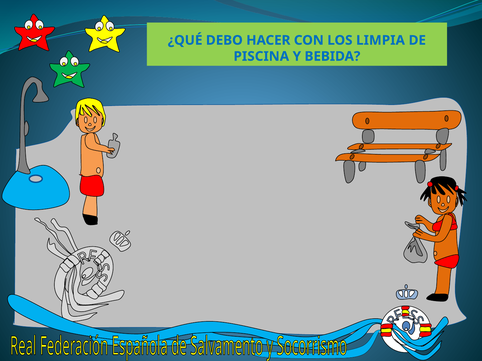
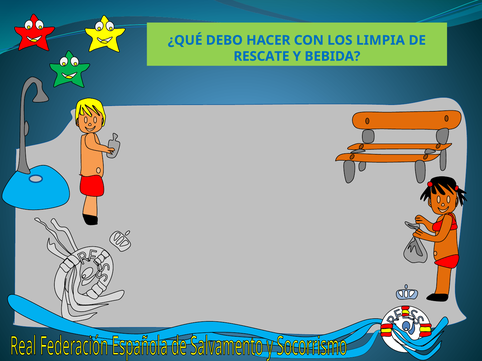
PISCINA: PISCINA -> RESCATE
